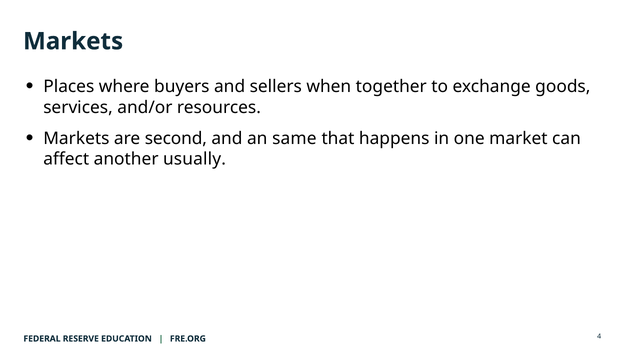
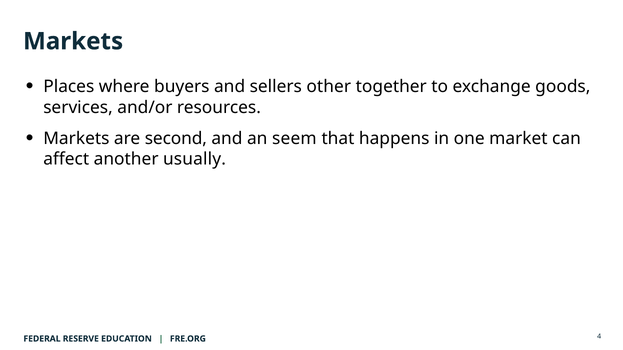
when: when -> other
same: same -> seem
